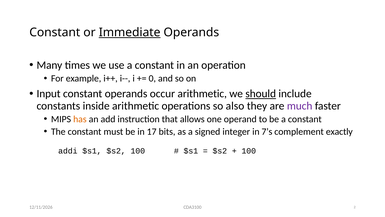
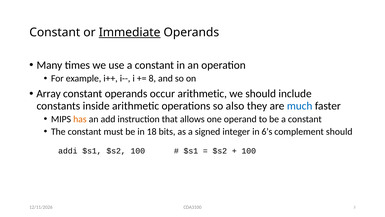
0: 0 -> 8
Input: Input -> Array
should at (261, 94) underline: present -> none
much colour: purple -> blue
17: 17 -> 18
7’s: 7’s -> 6’s
complement exactly: exactly -> should
